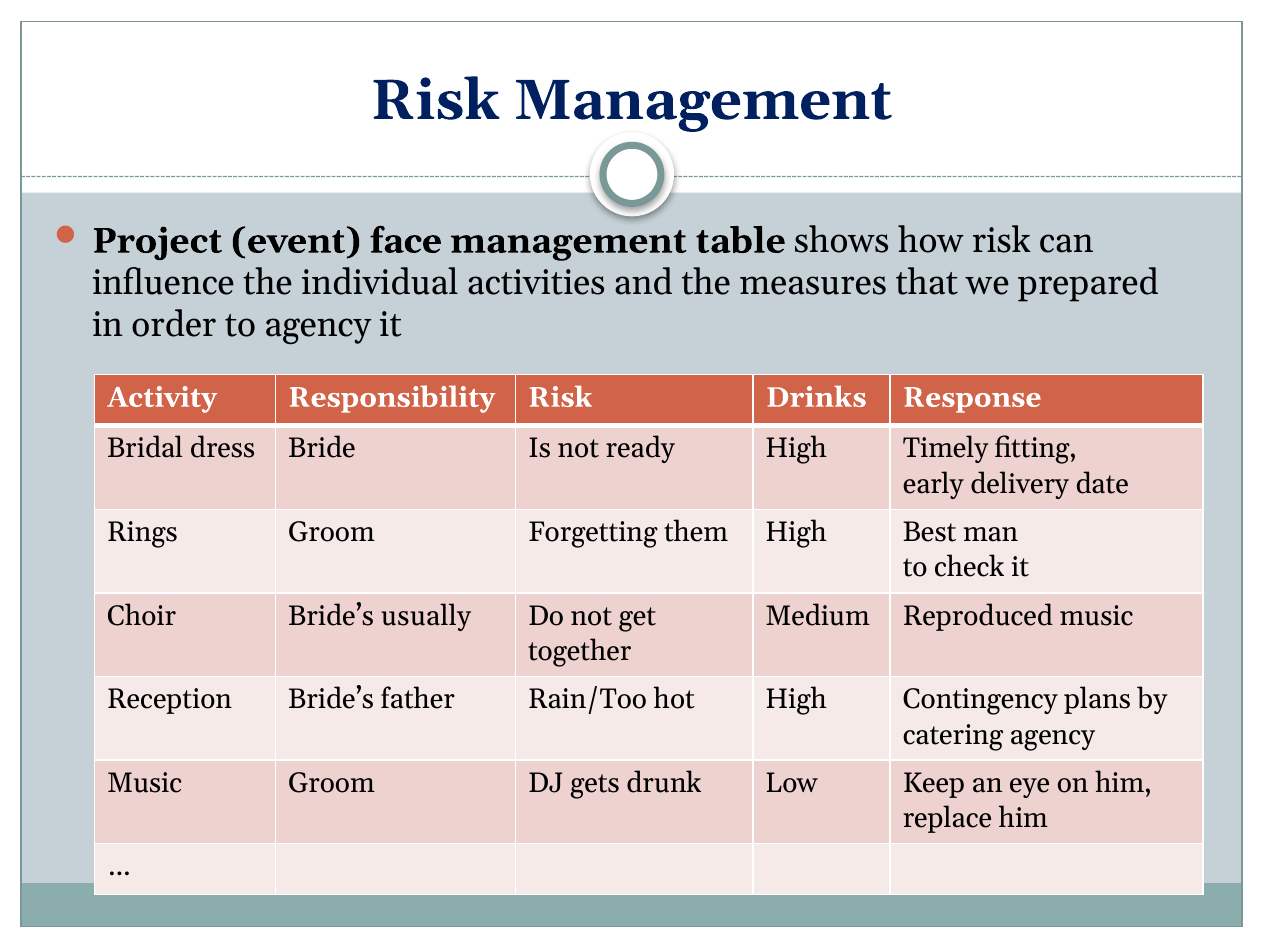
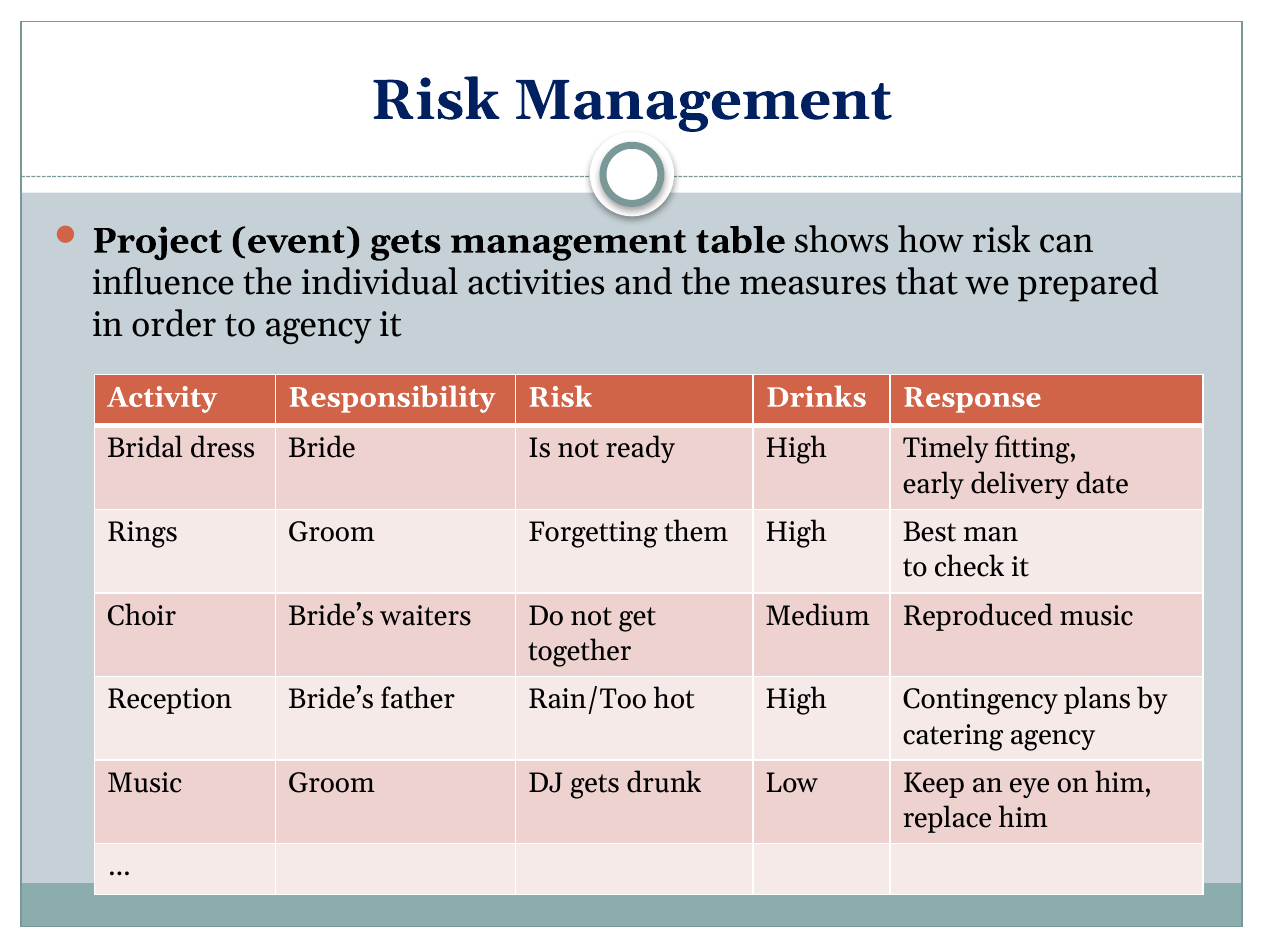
event face: face -> gets
usually: usually -> waiters
